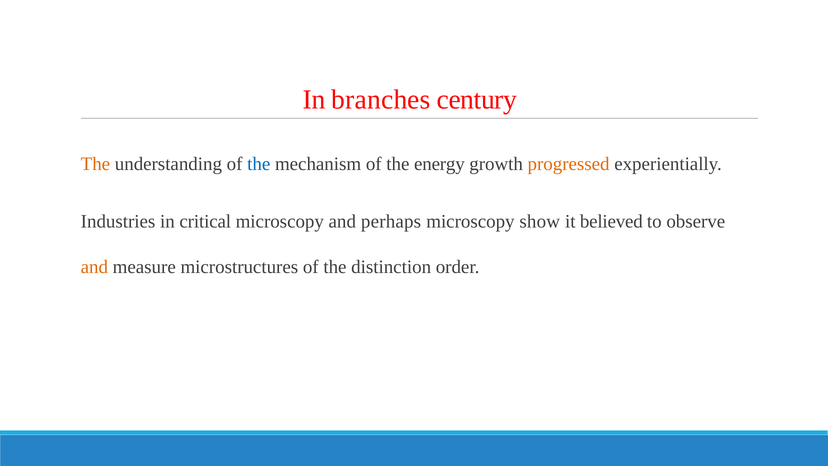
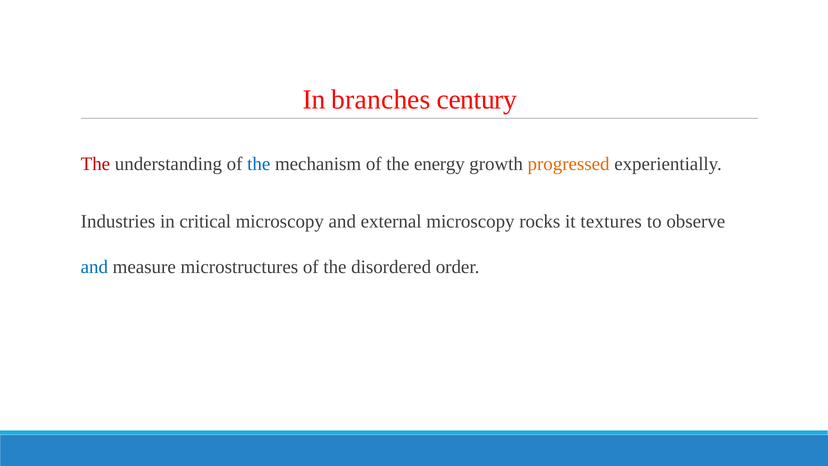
The at (95, 164) colour: orange -> red
perhaps: perhaps -> external
show: show -> rocks
believed: believed -> textures
and at (94, 267) colour: orange -> blue
distinction: distinction -> disordered
